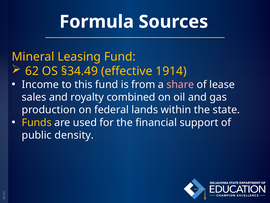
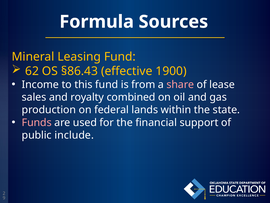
§34.49: §34.49 -> §86.43
1914: 1914 -> 1900
Funds colour: yellow -> pink
density: density -> include
